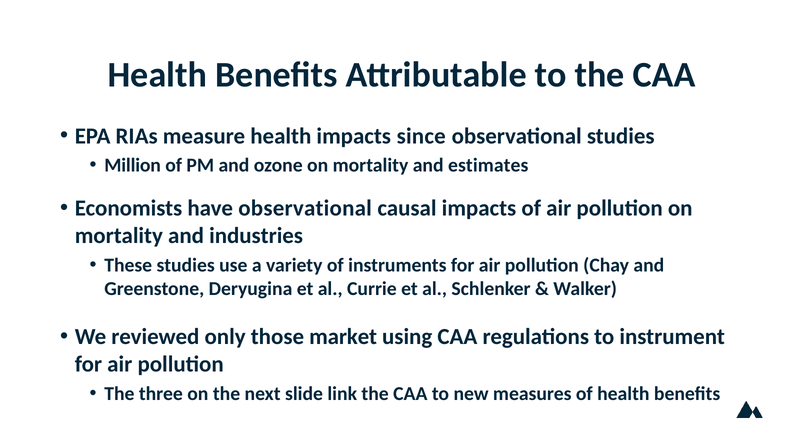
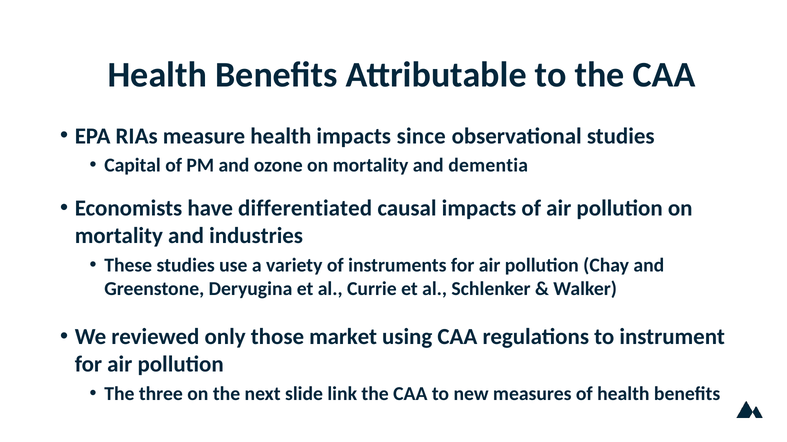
Million: Million -> Capital
estimates: estimates -> dementia
have observational: observational -> differentiated
